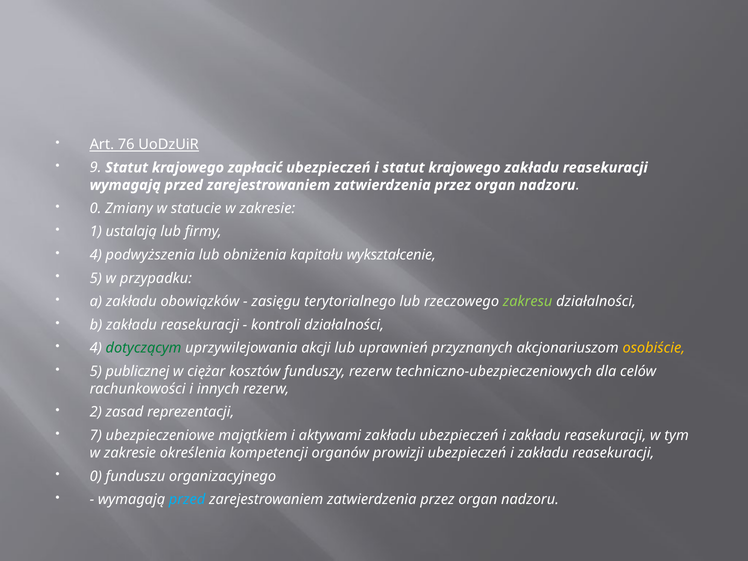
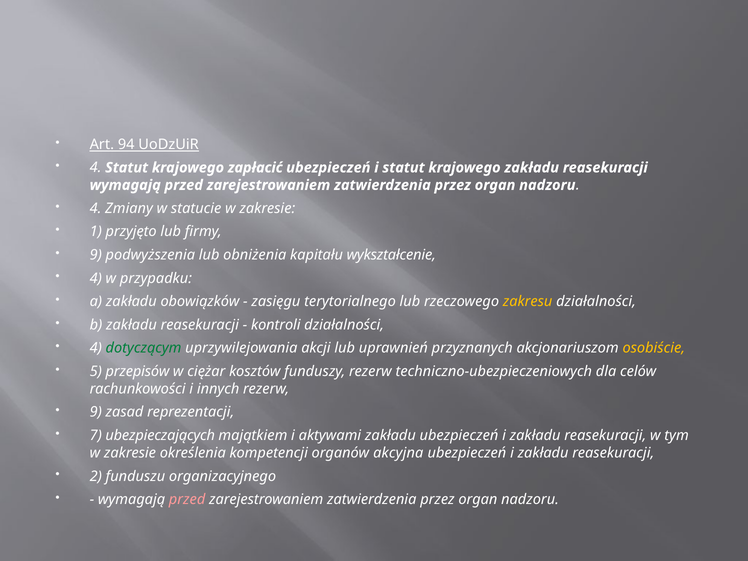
76: 76 -> 94
9 at (96, 168): 9 -> 4
0 at (96, 208): 0 -> 4
ustalają: ustalają -> przyjęto
4 at (96, 255): 4 -> 9
5 at (96, 278): 5 -> 4
zakresu colour: light green -> yellow
publicznej: publicznej -> przepisów
2 at (96, 412): 2 -> 9
ubezpieczeniowe: ubezpieczeniowe -> ubezpieczających
prowizji: prowizji -> akcyjna
0 at (96, 476): 0 -> 2
przed at (187, 500) colour: light blue -> pink
